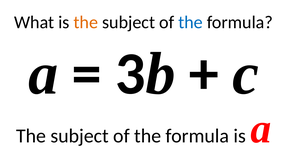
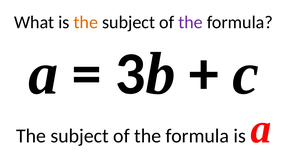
the at (190, 22) colour: blue -> purple
